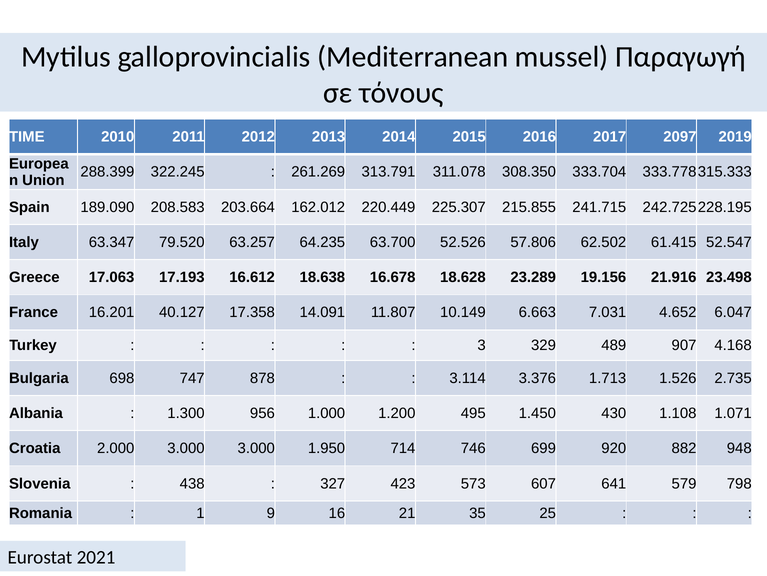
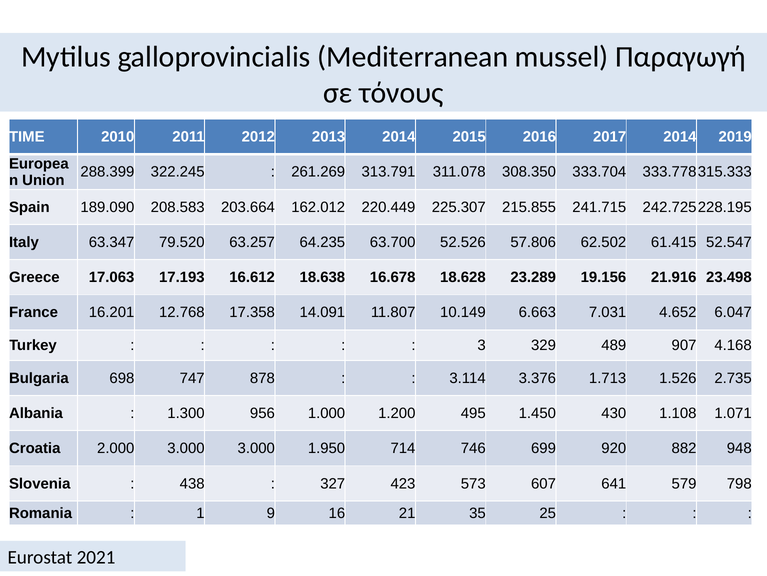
2017 2097: 2097 -> 2014
40.127: 40.127 -> 12.768
